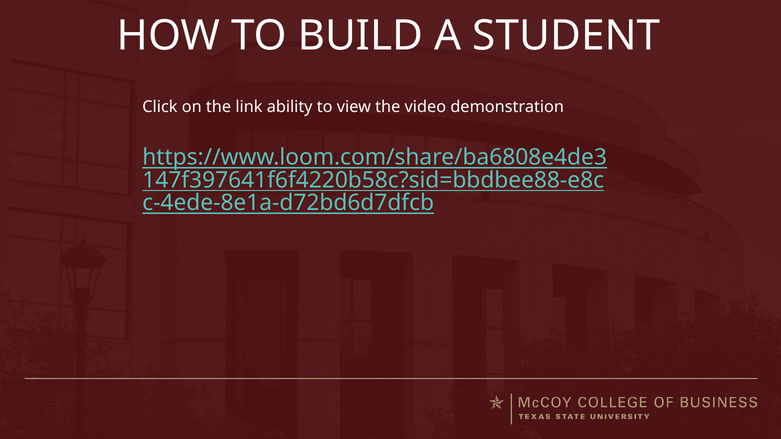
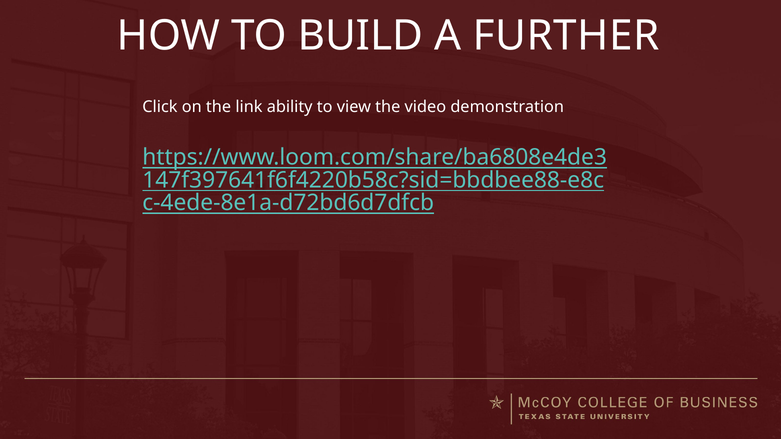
STUDENT: STUDENT -> FURTHER
